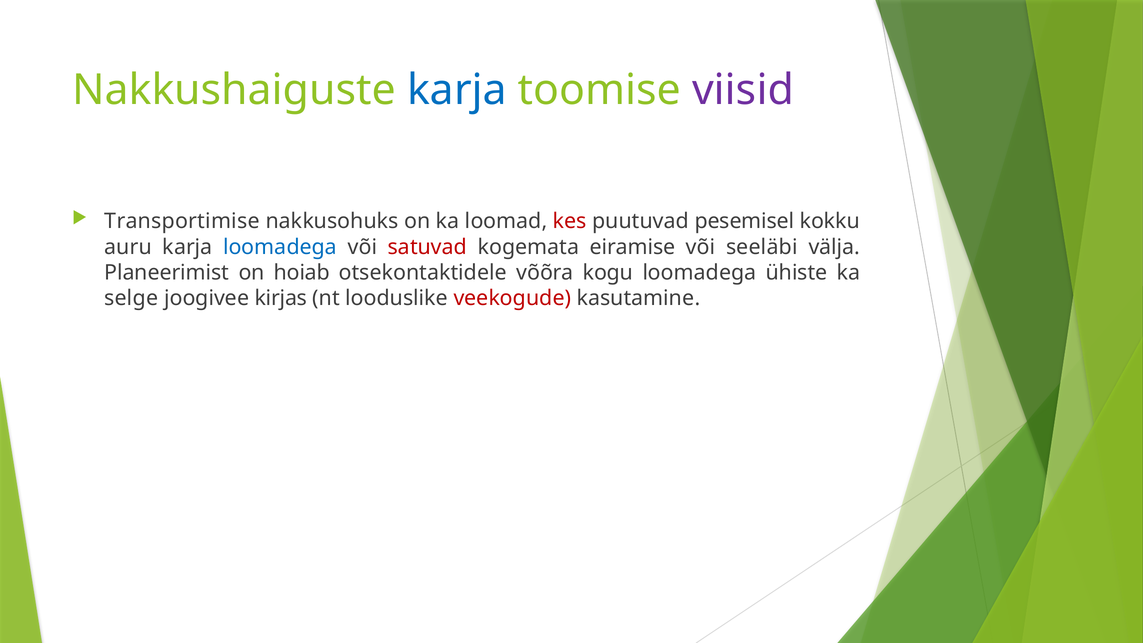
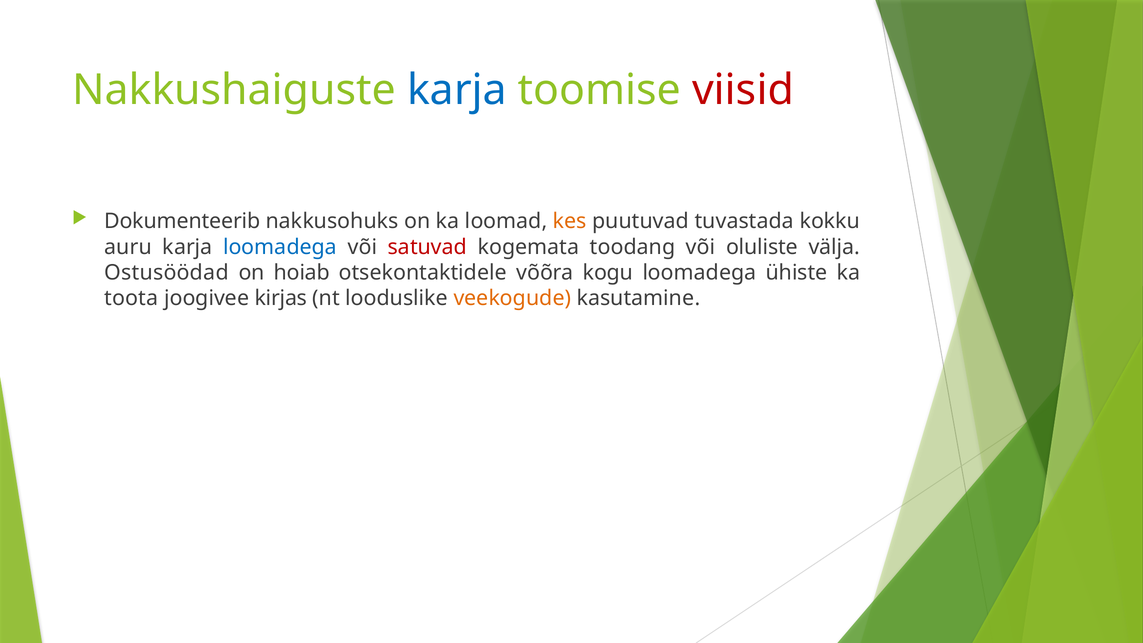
viisid colour: purple -> red
Transportimise: Transportimise -> Dokumenteerib
kes colour: red -> orange
pesemisel: pesemisel -> tuvastada
eiramise: eiramise -> toodang
seeläbi: seeläbi -> oluliste
Planeerimist: Planeerimist -> Ostusöödad
selge: selge -> toota
veekogude colour: red -> orange
